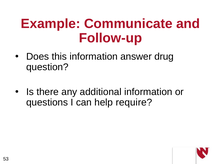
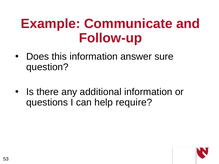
drug: drug -> sure
